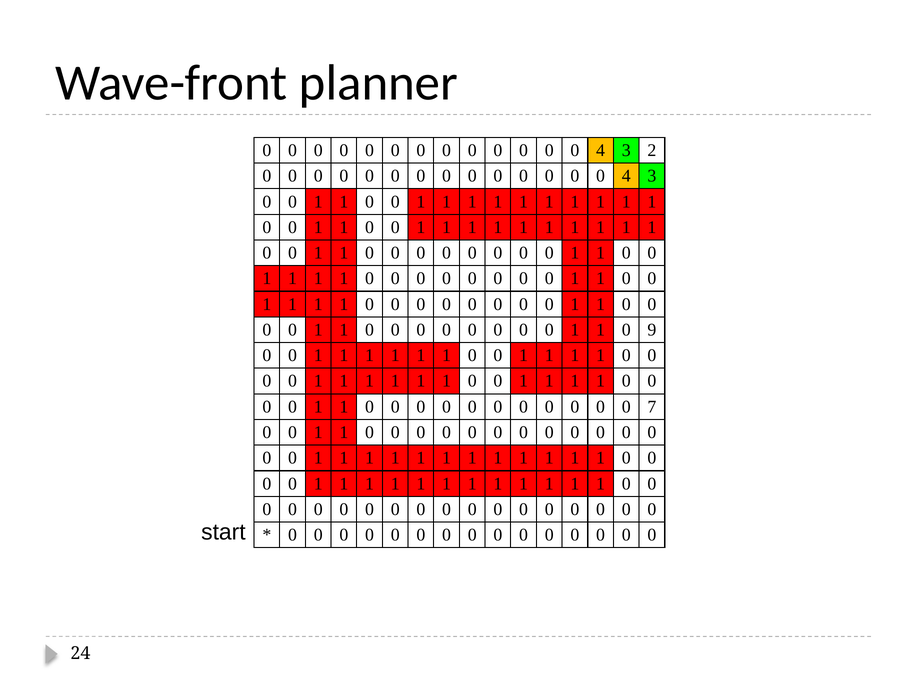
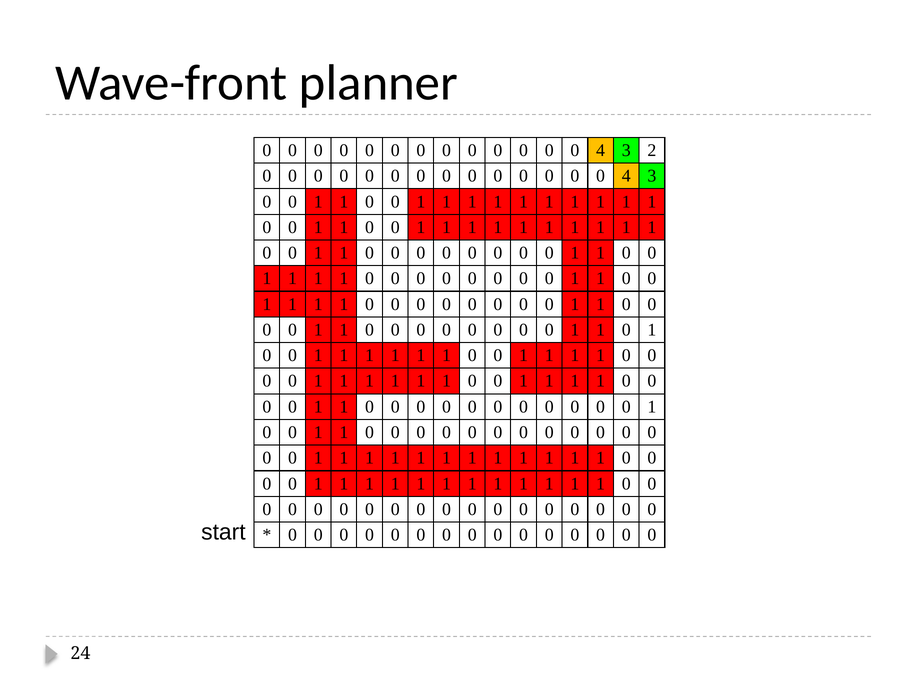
1 0 9: 9 -> 1
7 at (652, 407): 7 -> 1
